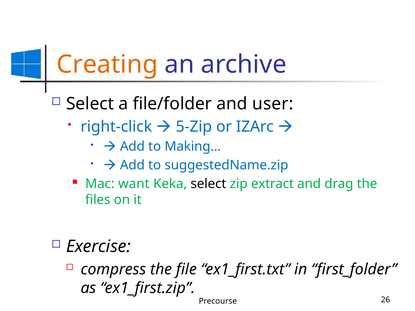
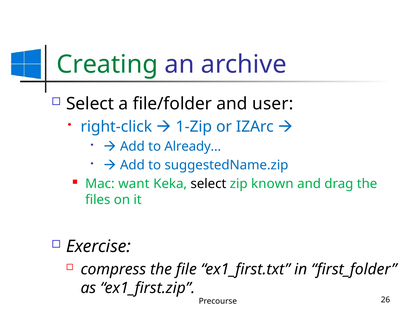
Creating colour: orange -> green
5-Zip: 5-Zip -> 1-Zip
Making…: Making… -> Already…
extract: extract -> known
